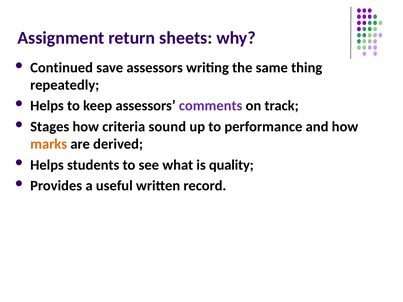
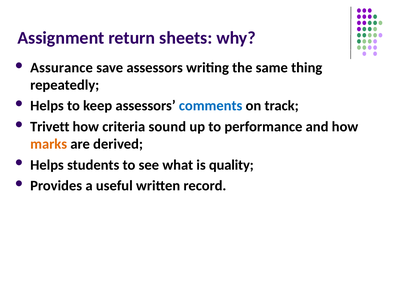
Continued: Continued -> Assurance
comments colour: purple -> blue
Stages: Stages -> Trivett
